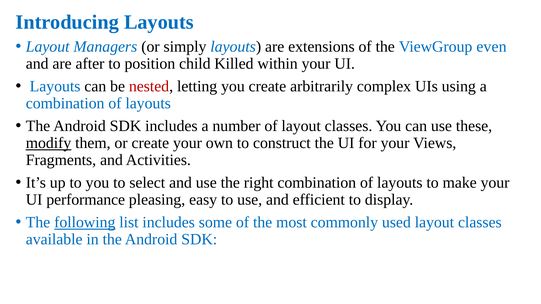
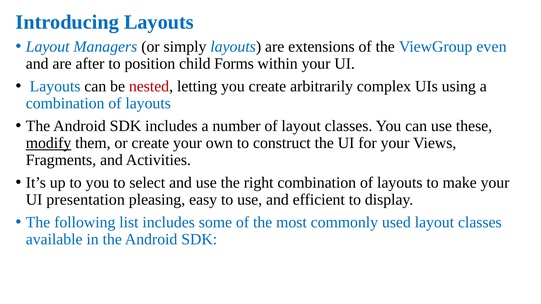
Killed: Killed -> Forms
performance: performance -> presentation
following underline: present -> none
